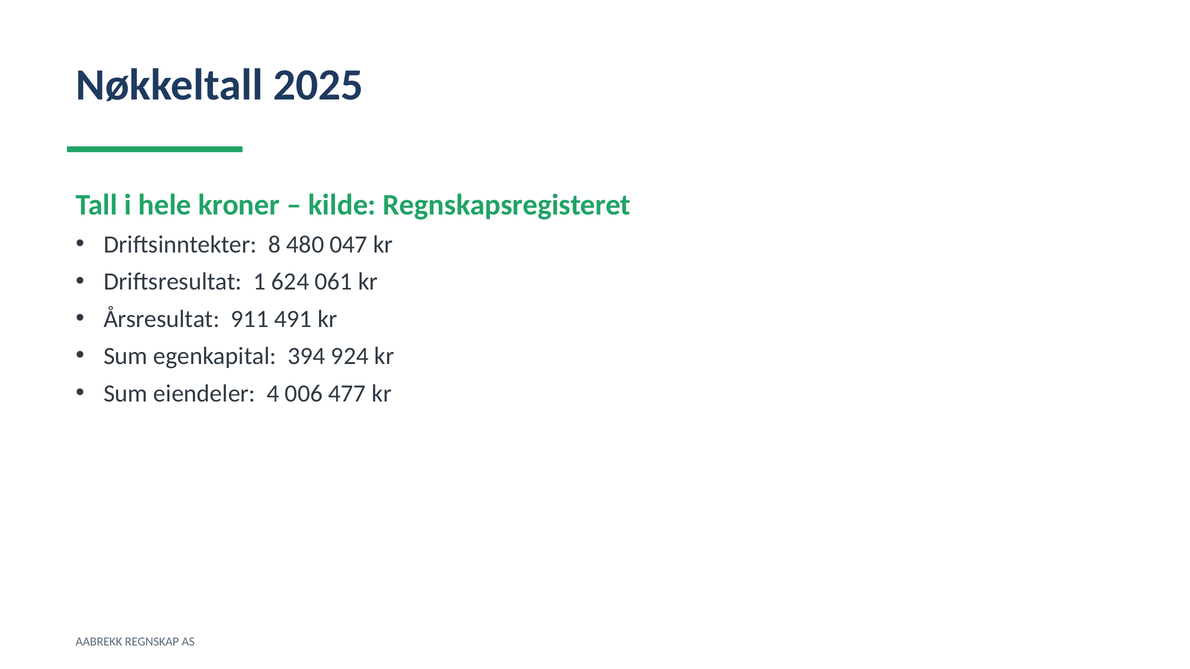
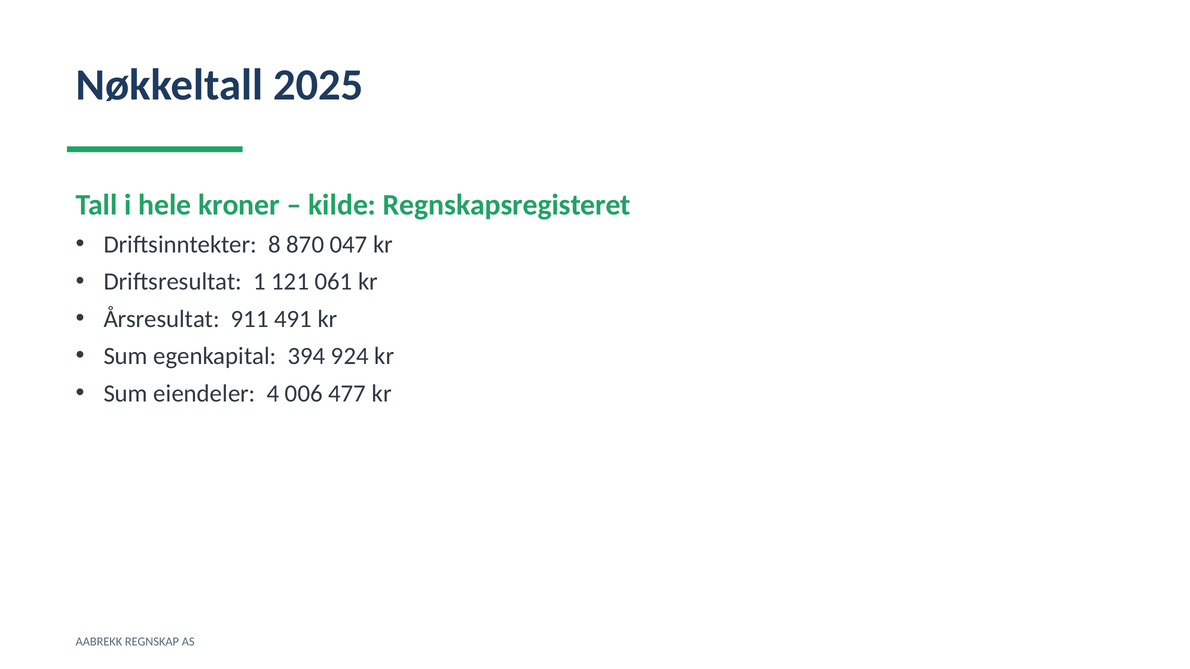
480: 480 -> 870
624: 624 -> 121
